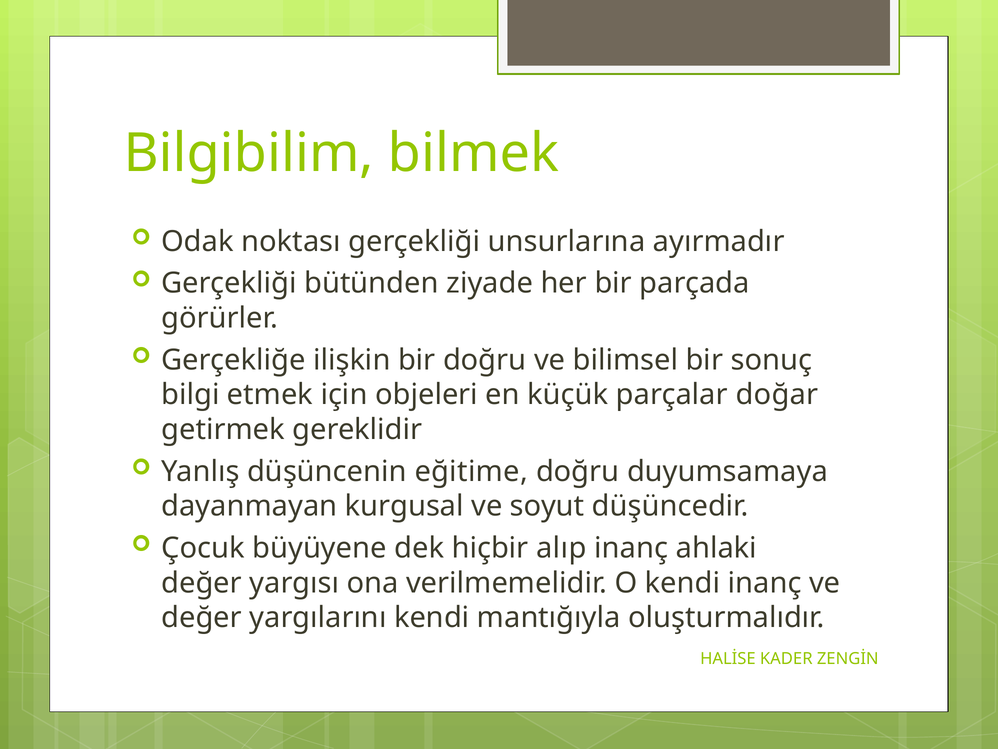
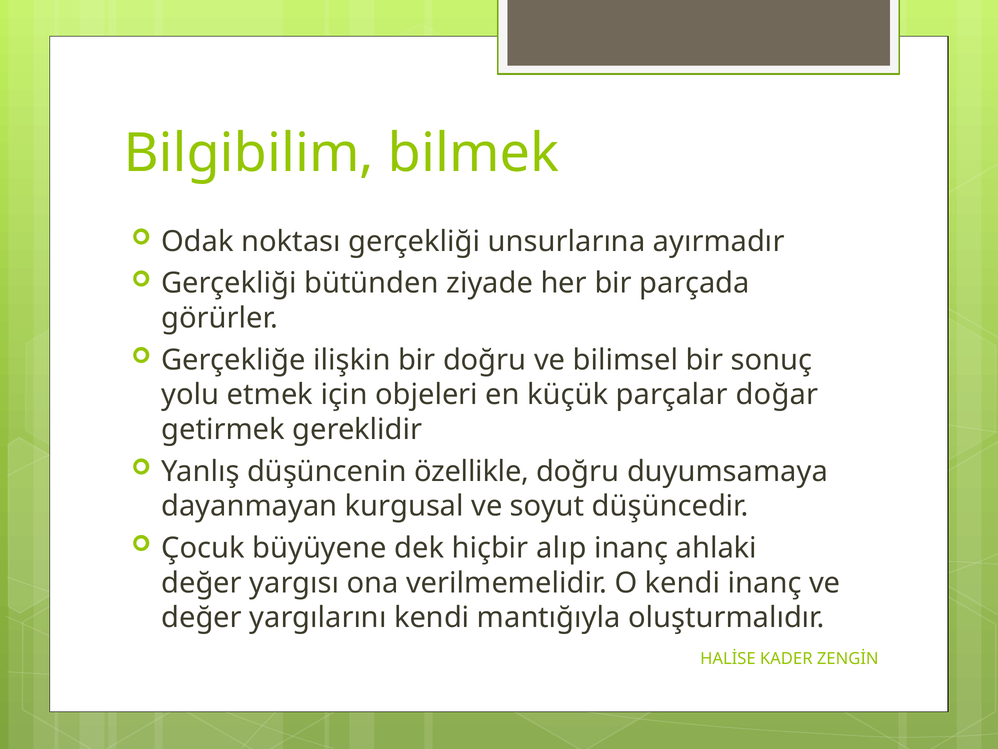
bilgi: bilgi -> yolu
eğitime: eğitime -> özellikle
